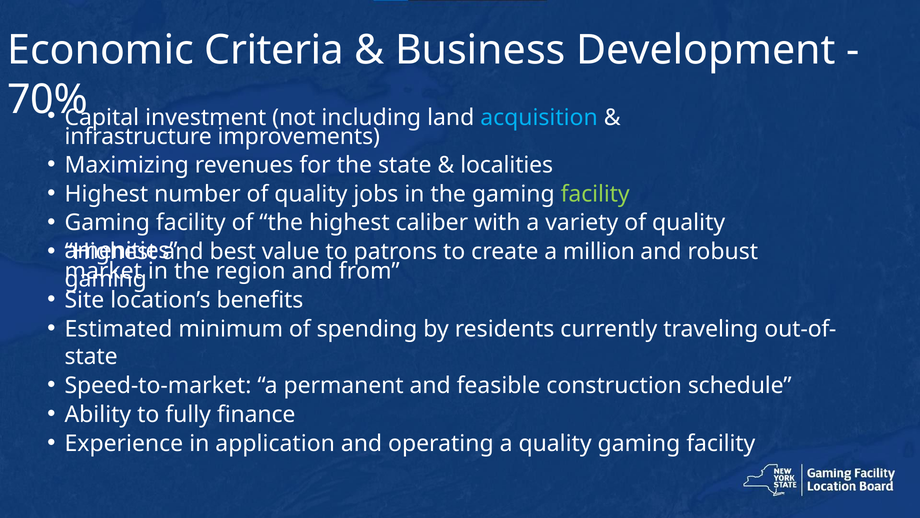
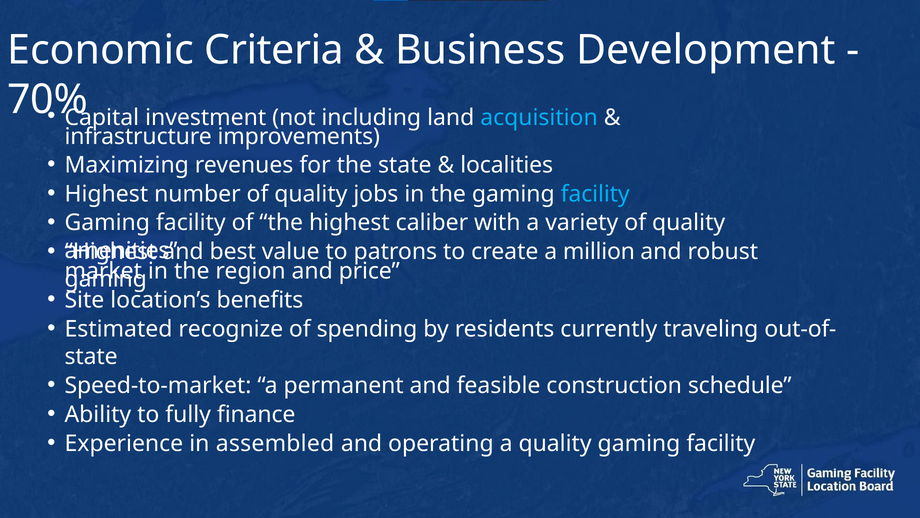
facility at (595, 194) colour: light green -> light blue
from: from -> price
minimum: minimum -> recognize
application: application -> assembled
